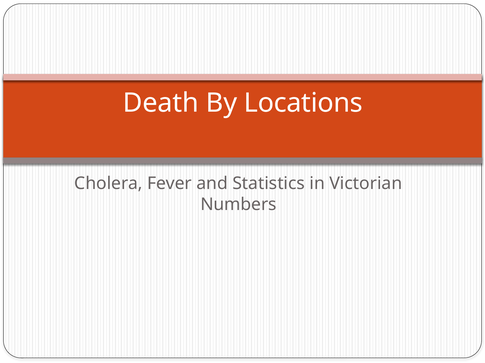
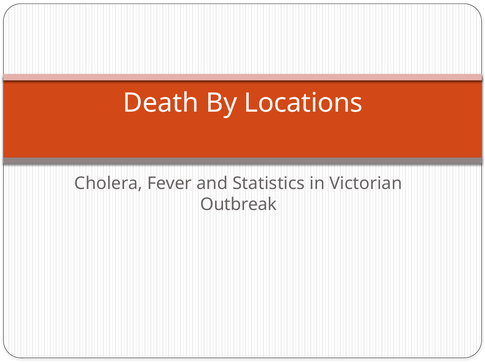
Numbers: Numbers -> Outbreak
